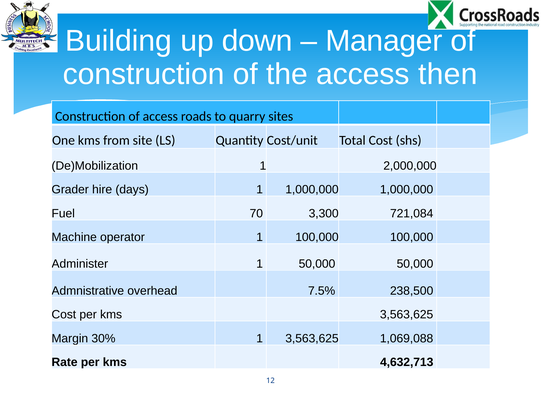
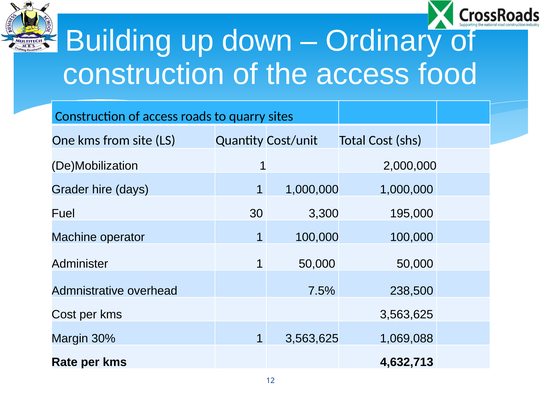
Manager: Manager -> Ordinary
then: then -> food
70: 70 -> 30
721,084: 721,084 -> 195,000
